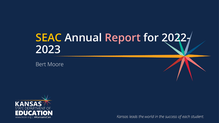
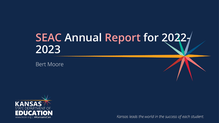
SEAC colour: yellow -> pink
